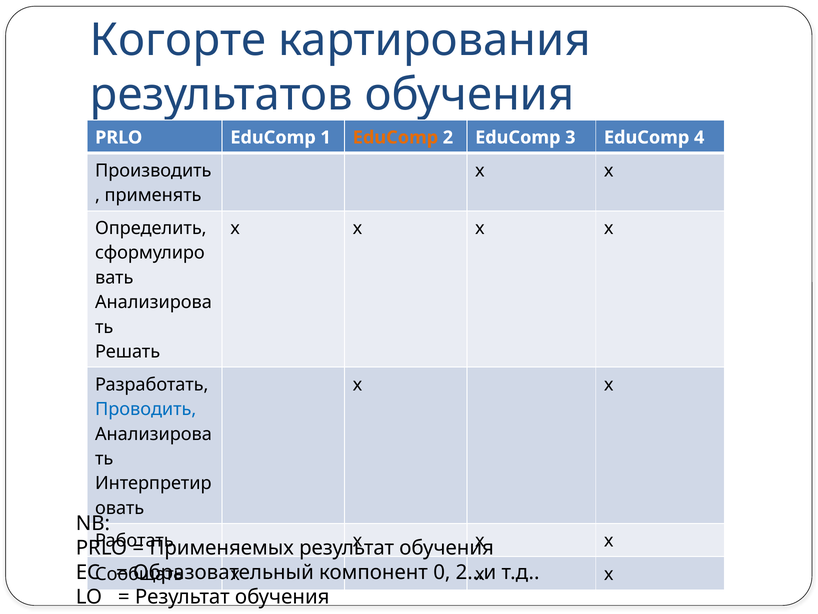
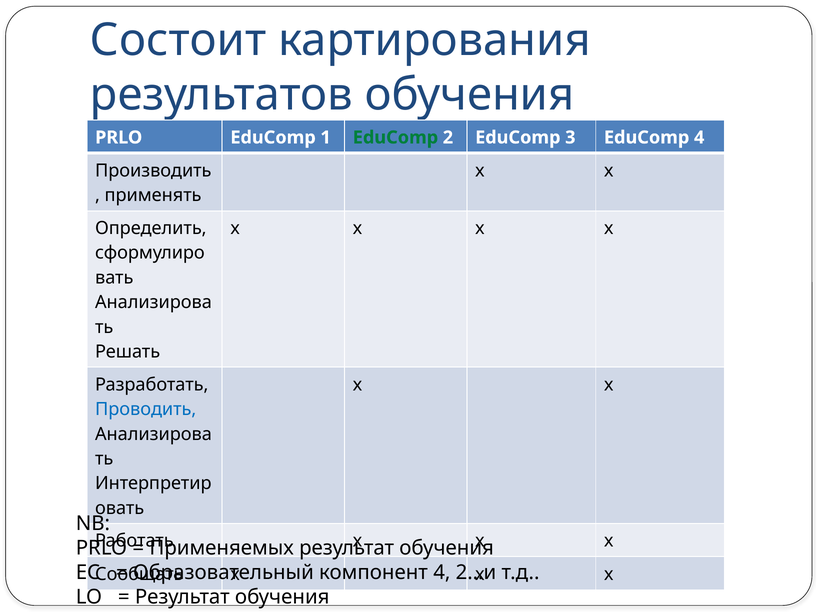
Когорте: Когорте -> Состоит
EduComp at (395, 137) colour: orange -> green
компонент 0: 0 -> 4
